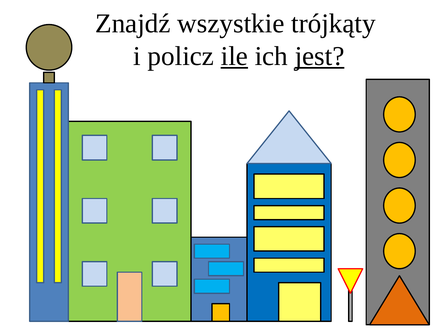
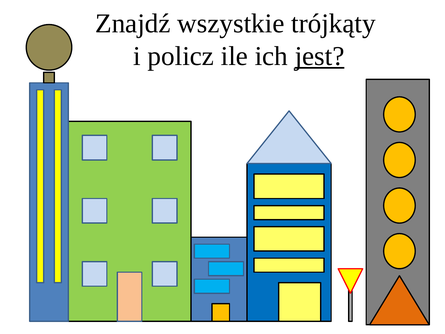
ile underline: present -> none
